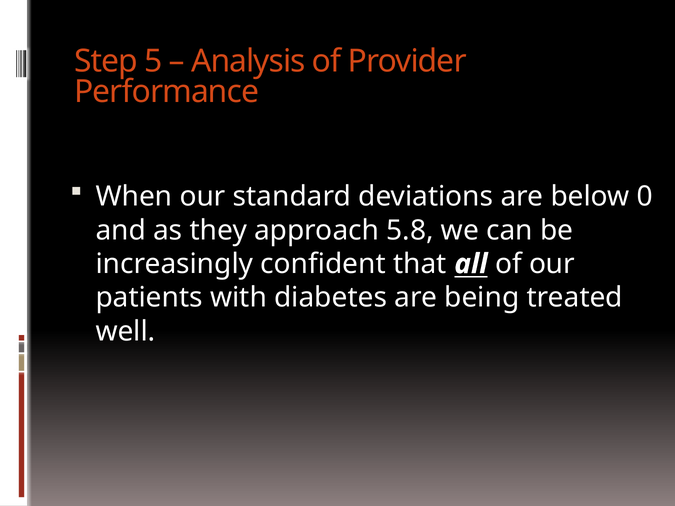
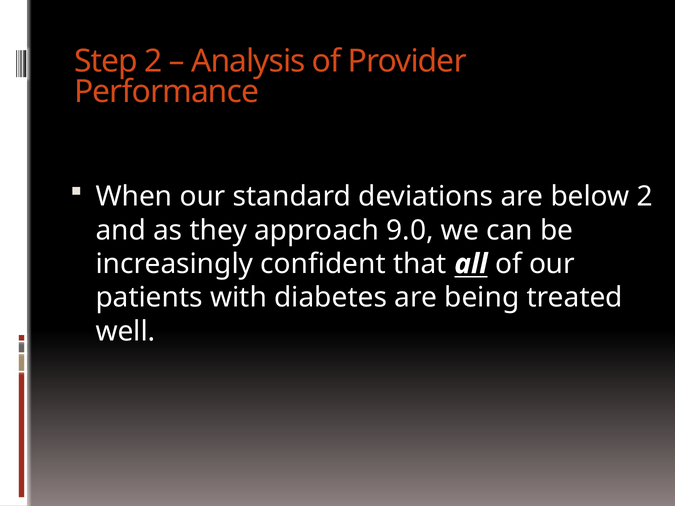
Step 5: 5 -> 2
below 0: 0 -> 2
5.8: 5.8 -> 9.0
